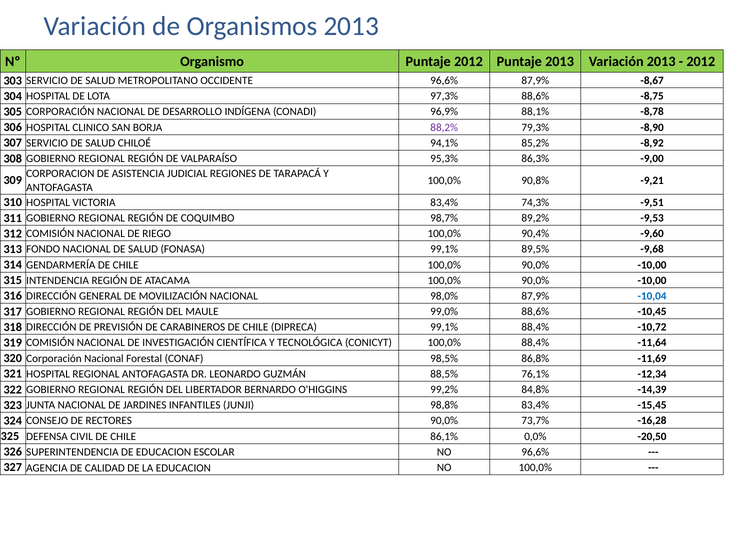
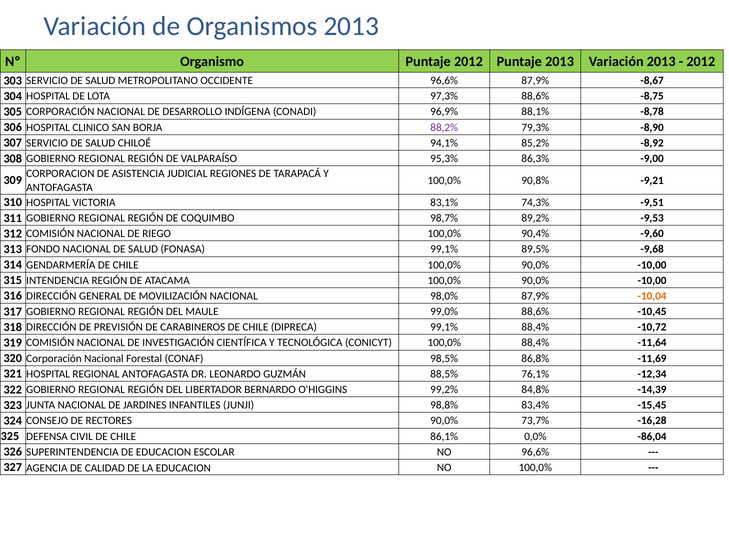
VICTORIA 83,4%: 83,4% -> 83,1%
-10,04 colour: blue -> orange
-20,50: -20,50 -> -86,04
